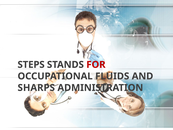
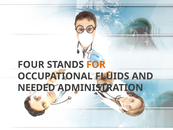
STEPS: STEPS -> FOUR
FOR colour: red -> orange
SHARPS: SHARPS -> NEEDED
